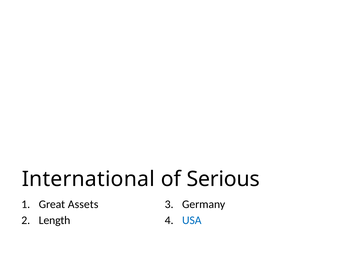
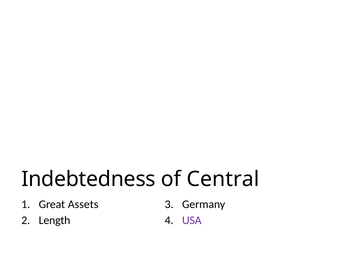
International: International -> Indebtedness
Serious: Serious -> Central
USA colour: blue -> purple
